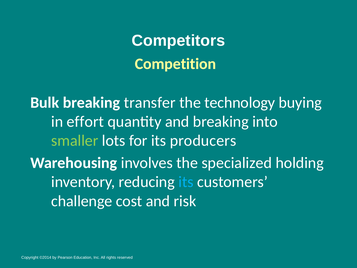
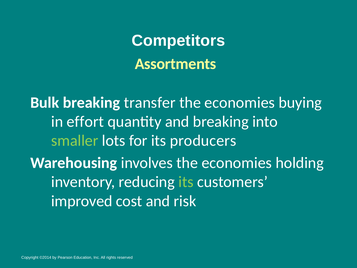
Competition: Competition -> Assortments
technology at (240, 102): technology -> economies
involves the specialized: specialized -> economies
its at (186, 182) colour: light blue -> light green
challenge: challenge -> improved
